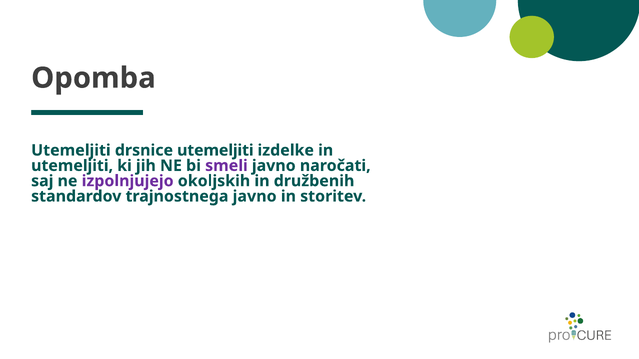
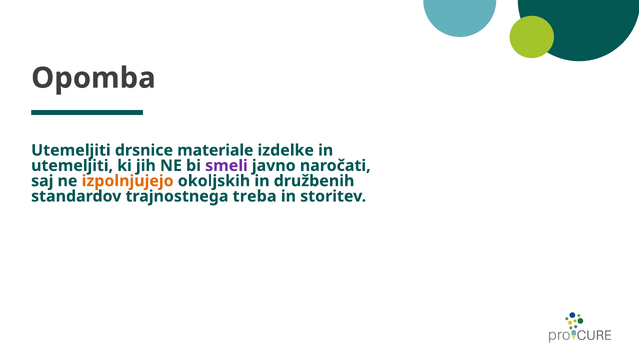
drsnice utemeljiti: utemeljiti -> materiale
izpolnjujejo colour: purple -> orange
trajnostnega javno: javno -> treba
